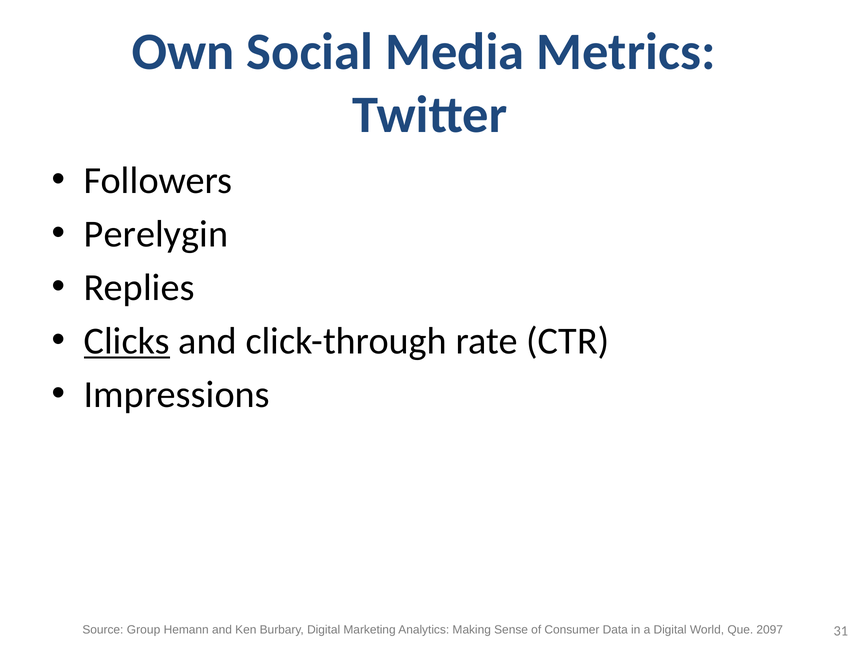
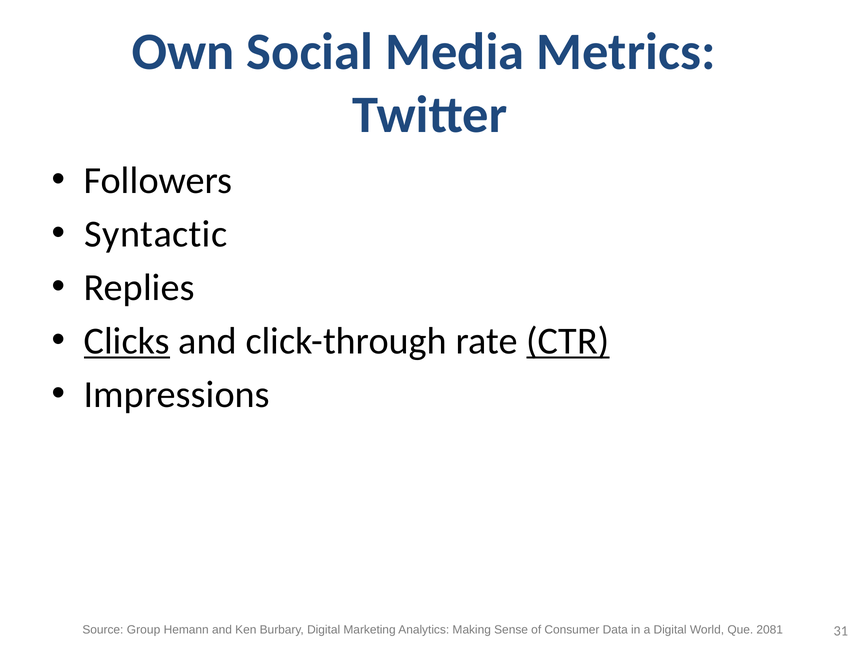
Perelygin: Perelygin -> Syntactic
CTR underline: none -> present
2097: 2097 -> 2081
